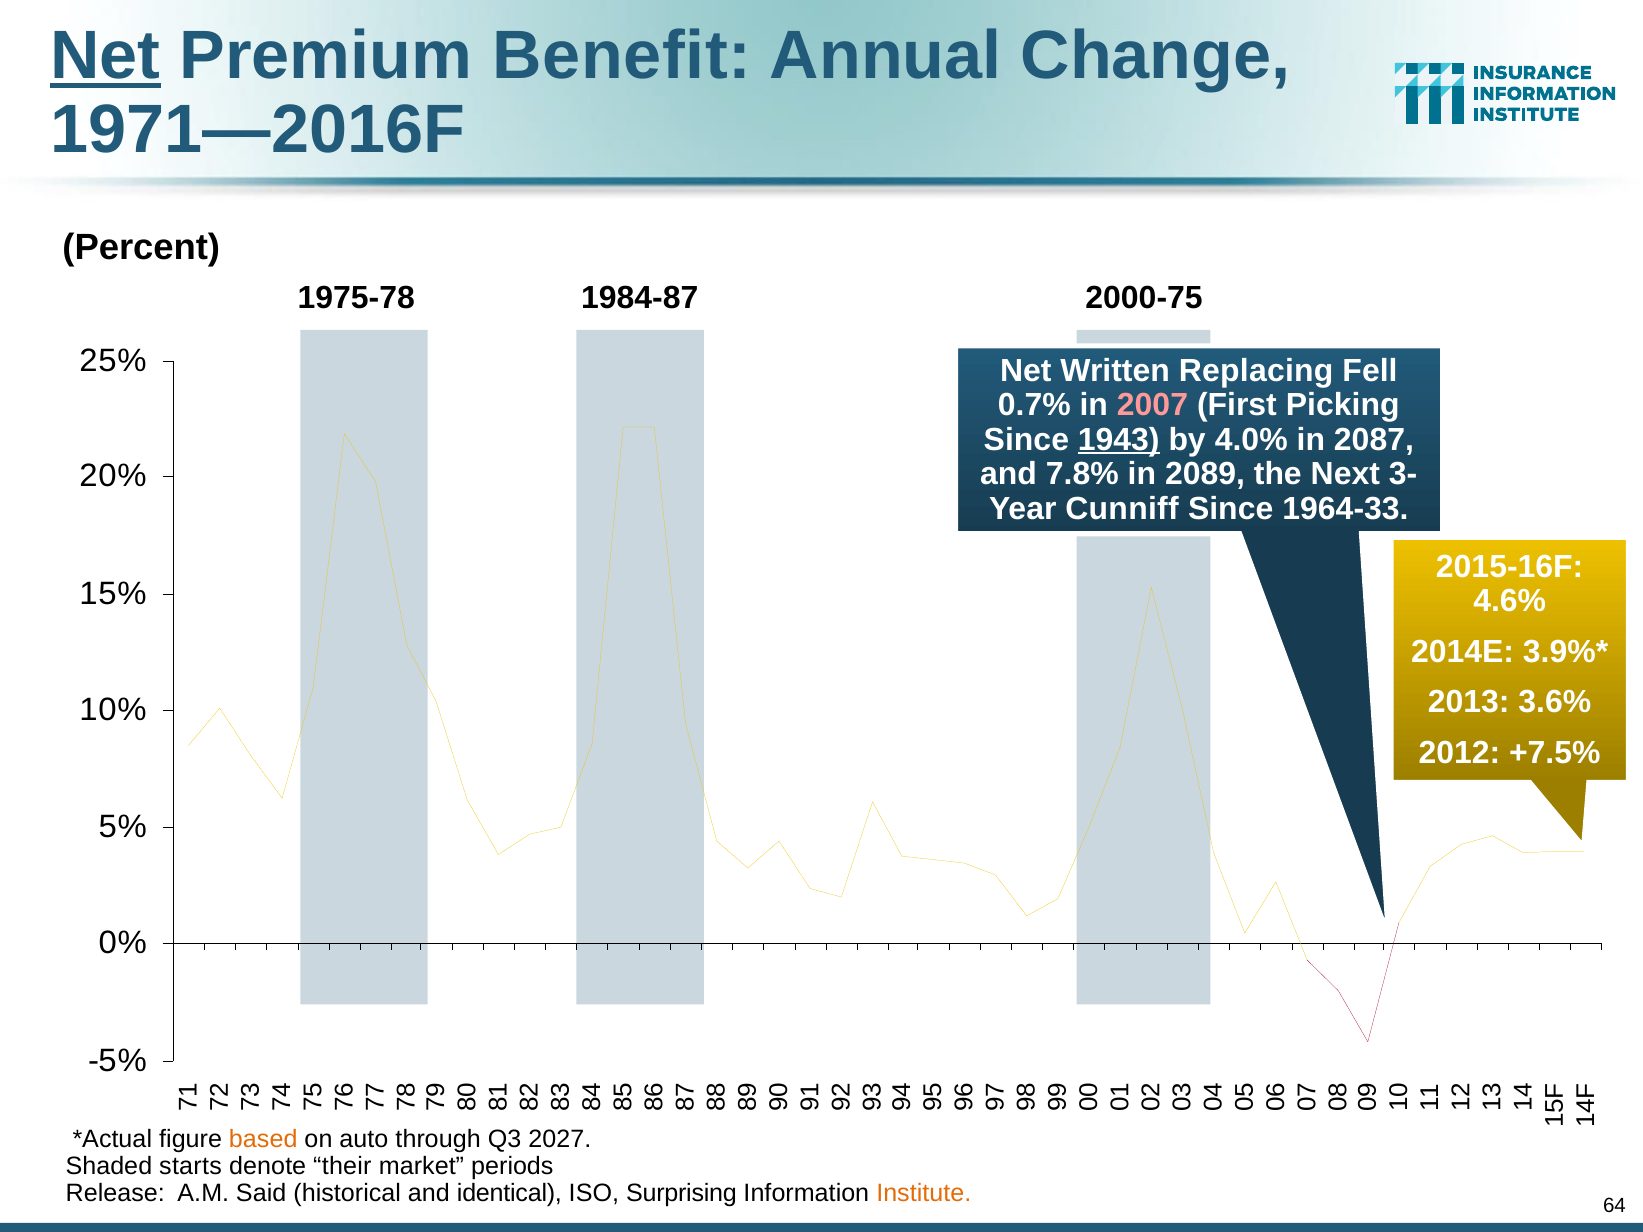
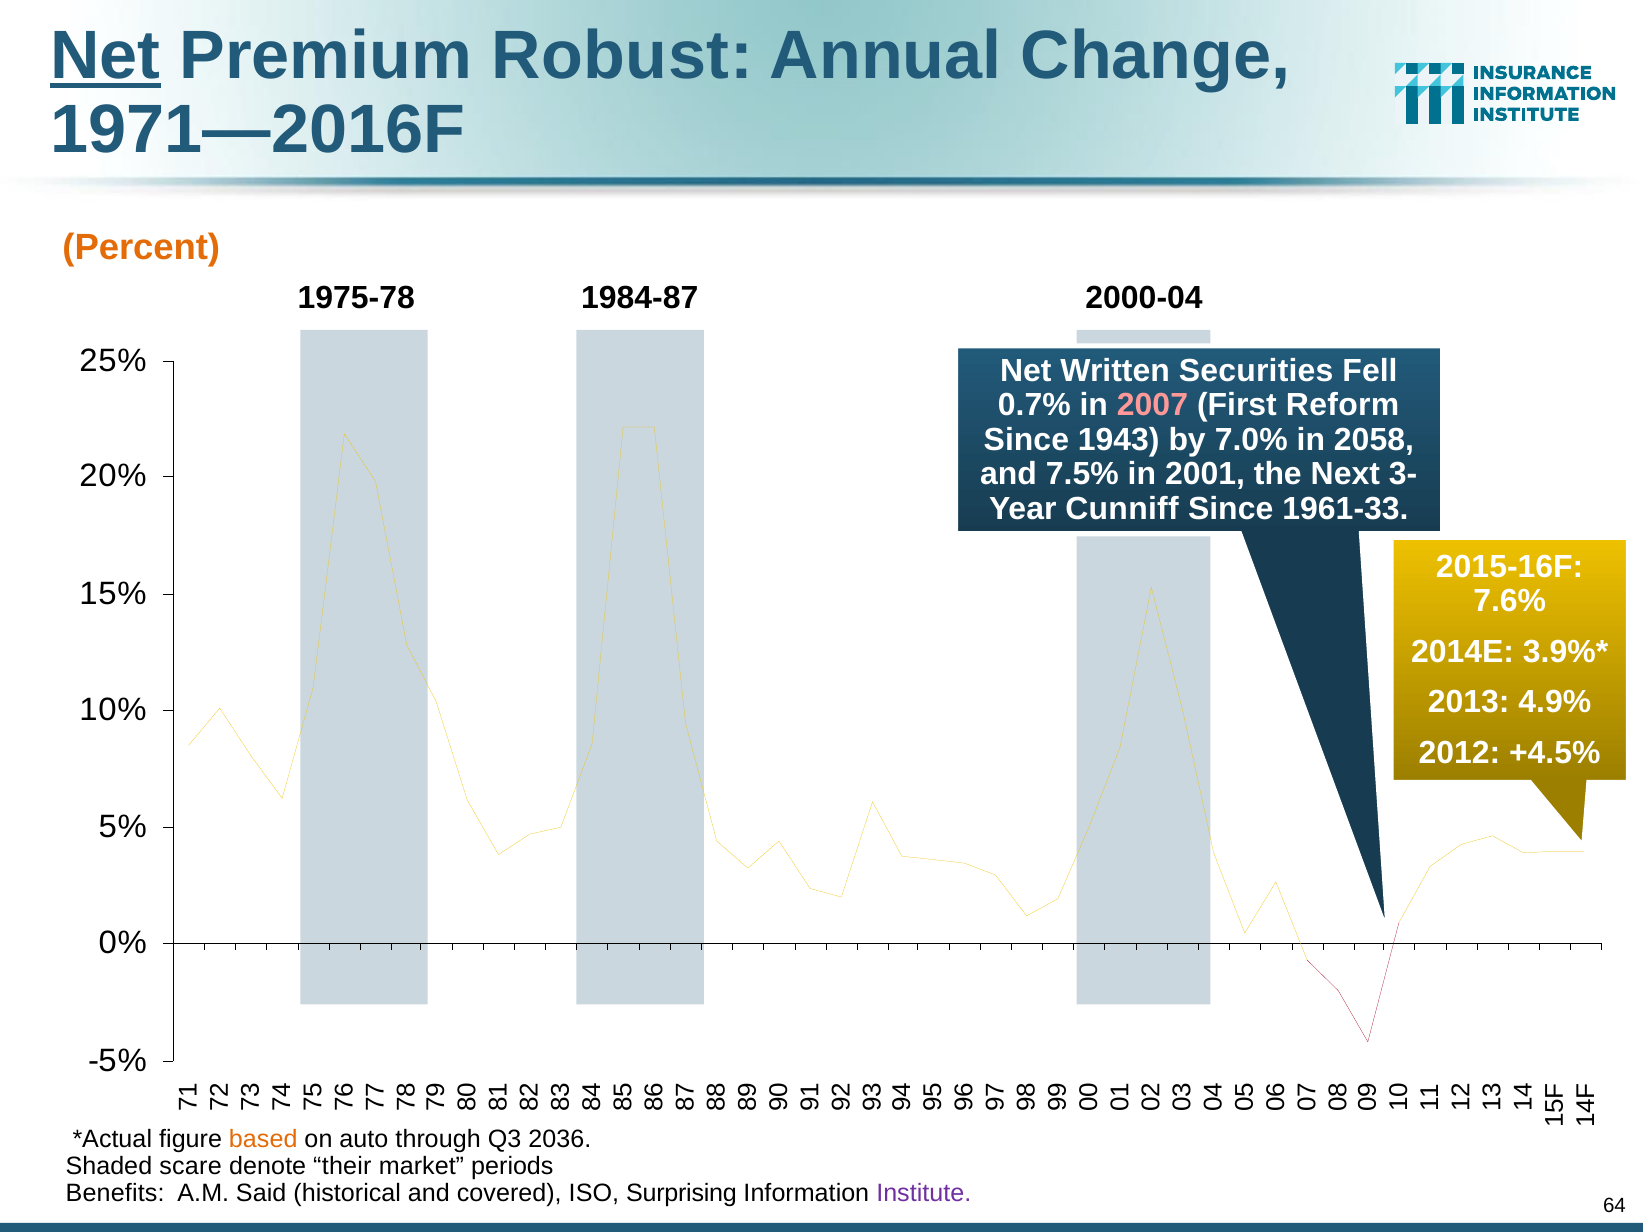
Benefit: Benefit -> Robust
Percent colour: black -> orange
2000-75: 2000-75 -> 2000-04
Replacing: Replacing -> Securities
Picking: Picking -> Reform
1943 underline: present -> none
4.0%: 4.0% -> 7.0%
2087: 2087 -> 2058
7.8%: 7.8% -> 7.5%
2089: 2089 -> 2001
1964-33: 1964-33 -> 1961-33
4.6%: 4.6% -> 7.6%
3.6%: 3.6% -> 4.9%
+7.5%: +7.5% -> +4.5%
2027: 2027 -> 2036
starts: starts -> scare
Release: Release -> Benefits
identical: identical -> covered
Institute colour: orange -> purple
